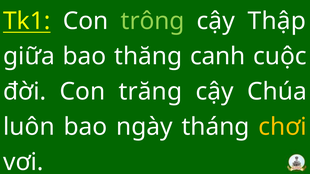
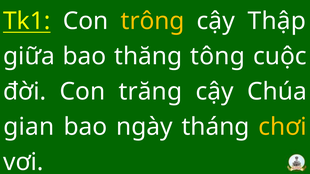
trông colour: light green -> yellow
canh: canh -> tông
luôn: luôn -> gian
